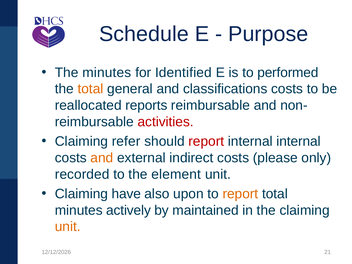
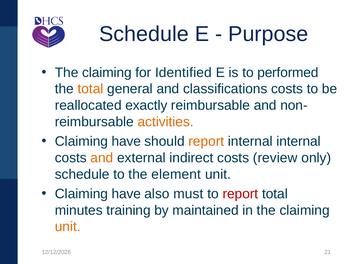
minutes at (107, 73): minutes -> claiming
reports: reports -> exactly
activities colour: red -> orange
refer at (126, 141): refer -> have
report at (206, 141) colour: red -> orange
please: please -> review
recorded at (82, 174): recorded -> schedule
upon: upon -> must
report at (240, 194) colour: orange -> red
actively: actively -> training
